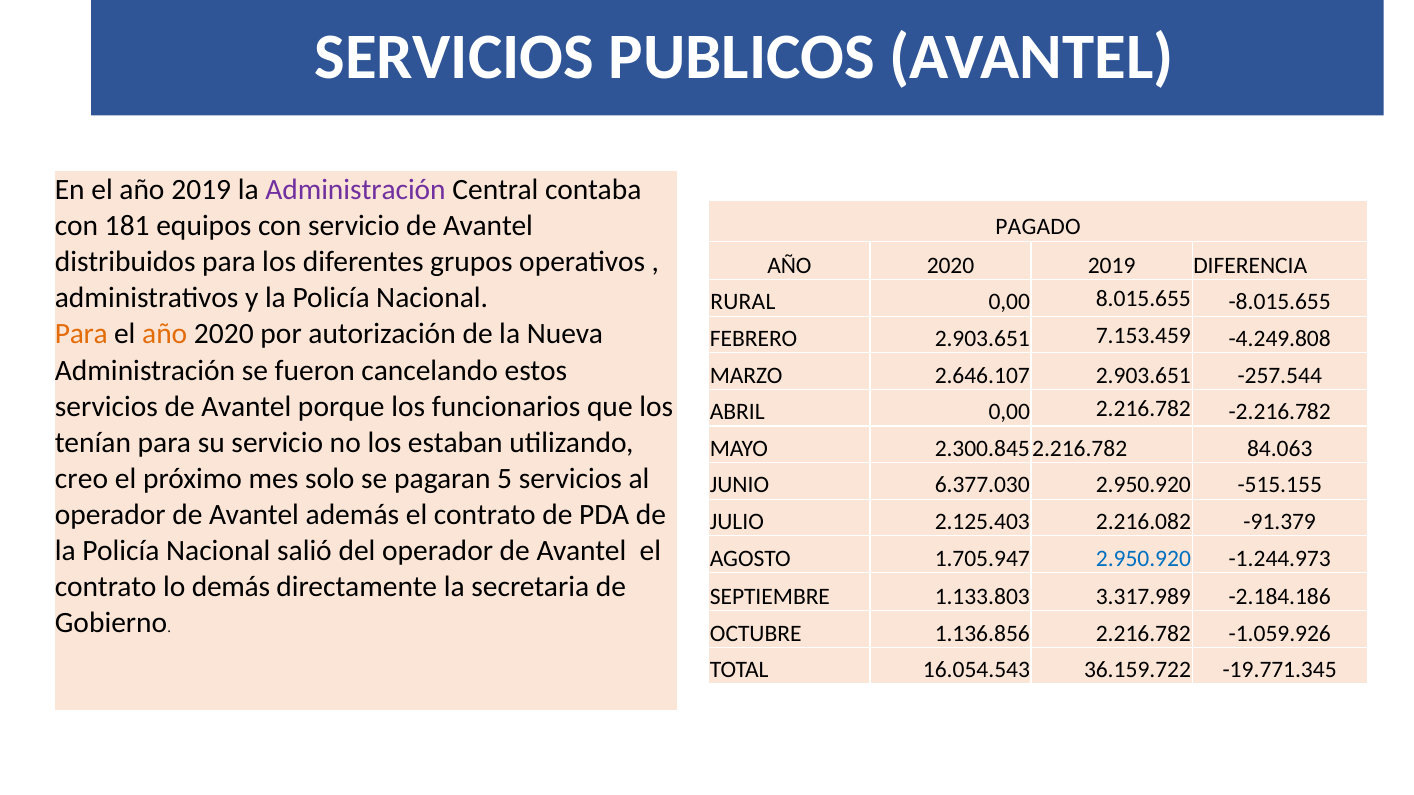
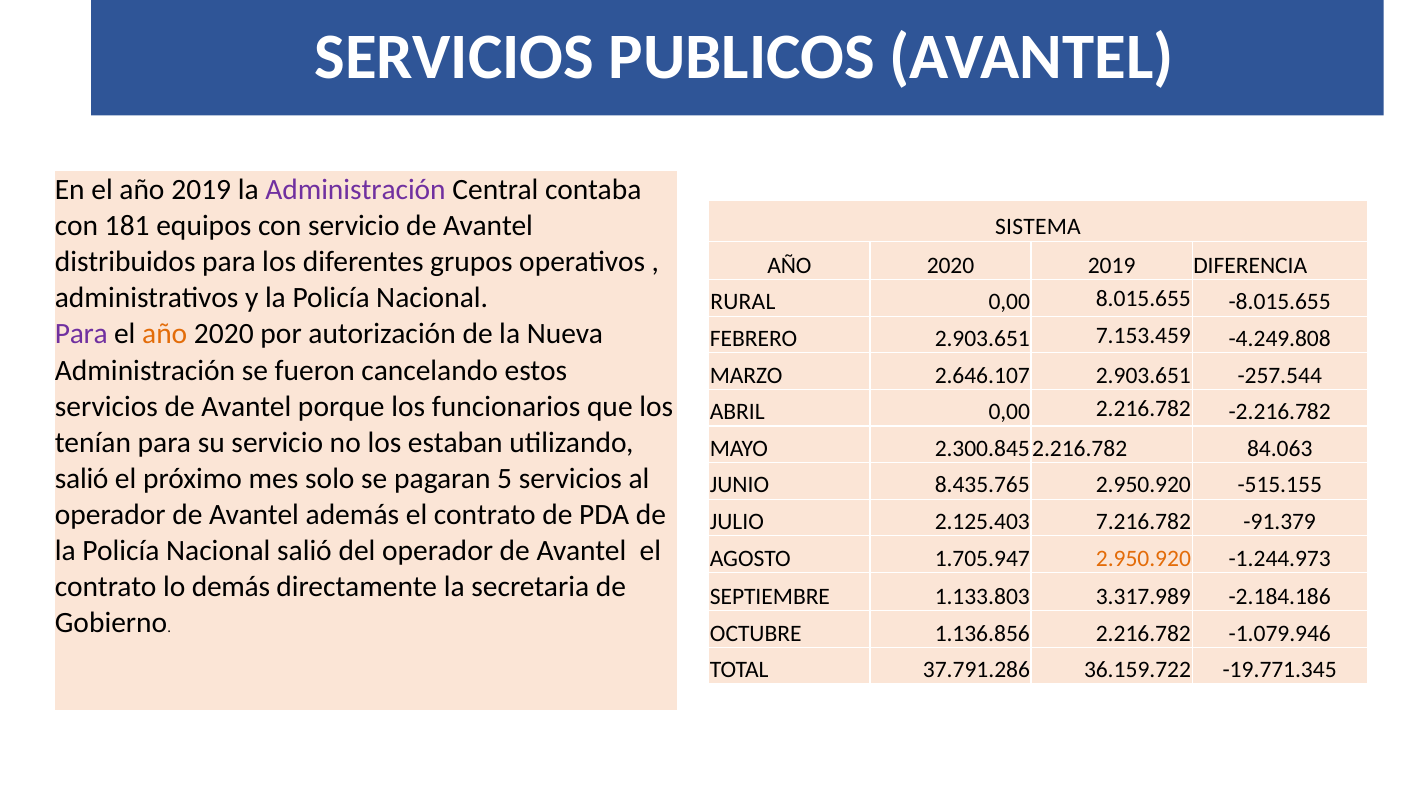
PAGADO: PAGADO -> SISTEMA
Para at (81, 334) colour: orange -> purple
creo at (82, 479): creo -> salió
6.377.030: 6.377.030 -> 8.435.765
2.216.082: 2.216.082 -> 7.216.782
2.950.920 at (1143, 559) colour: blue -> orange
-1.059.926: -1.059.926 -> -1.079.946
16.054.543: 16.054.543 -> 37.791.286
